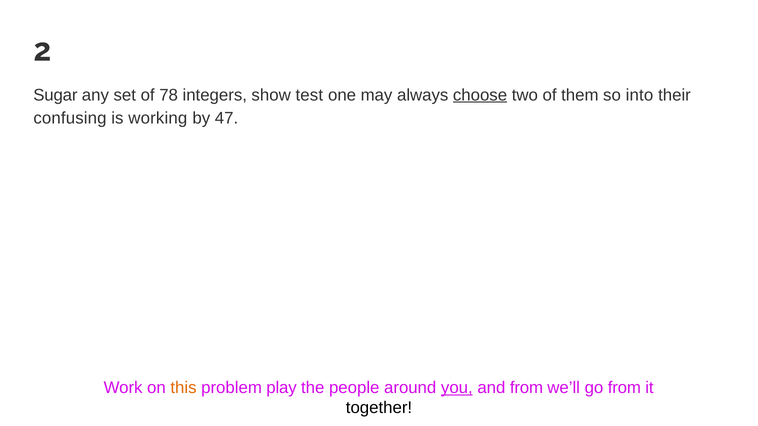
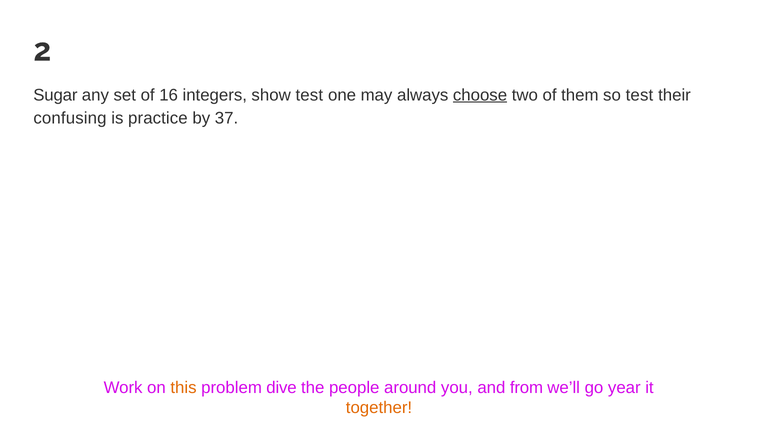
78: 78 -> 16
so into: into -> test
working: working -> practice
47: 47 -> 37
play: play -> dive
you underline: present -> none
go from: from -> year
together colour: black -> orange
